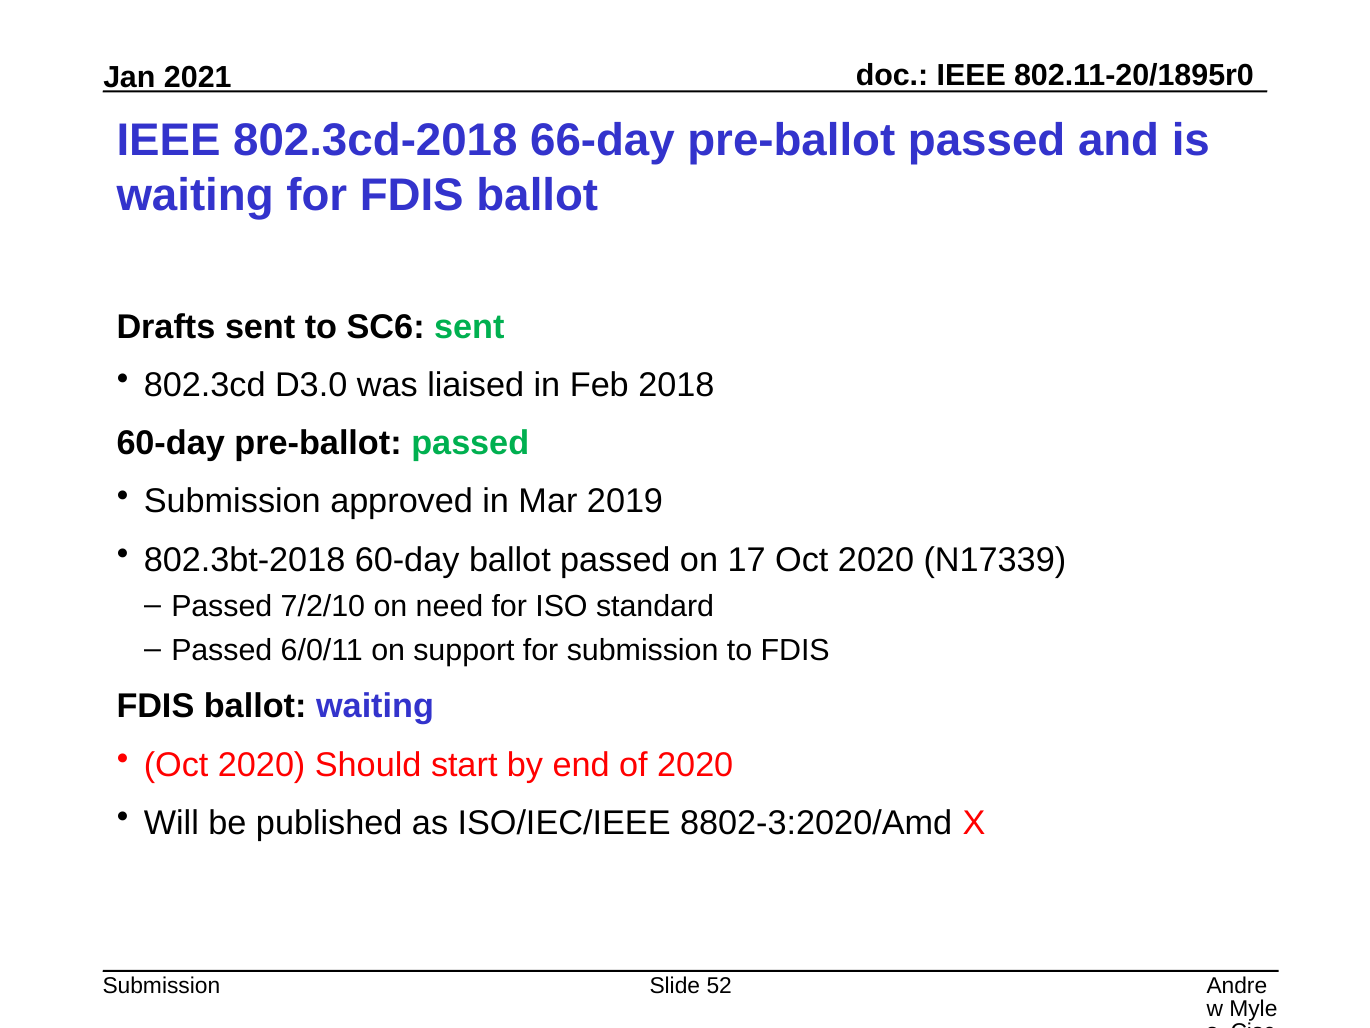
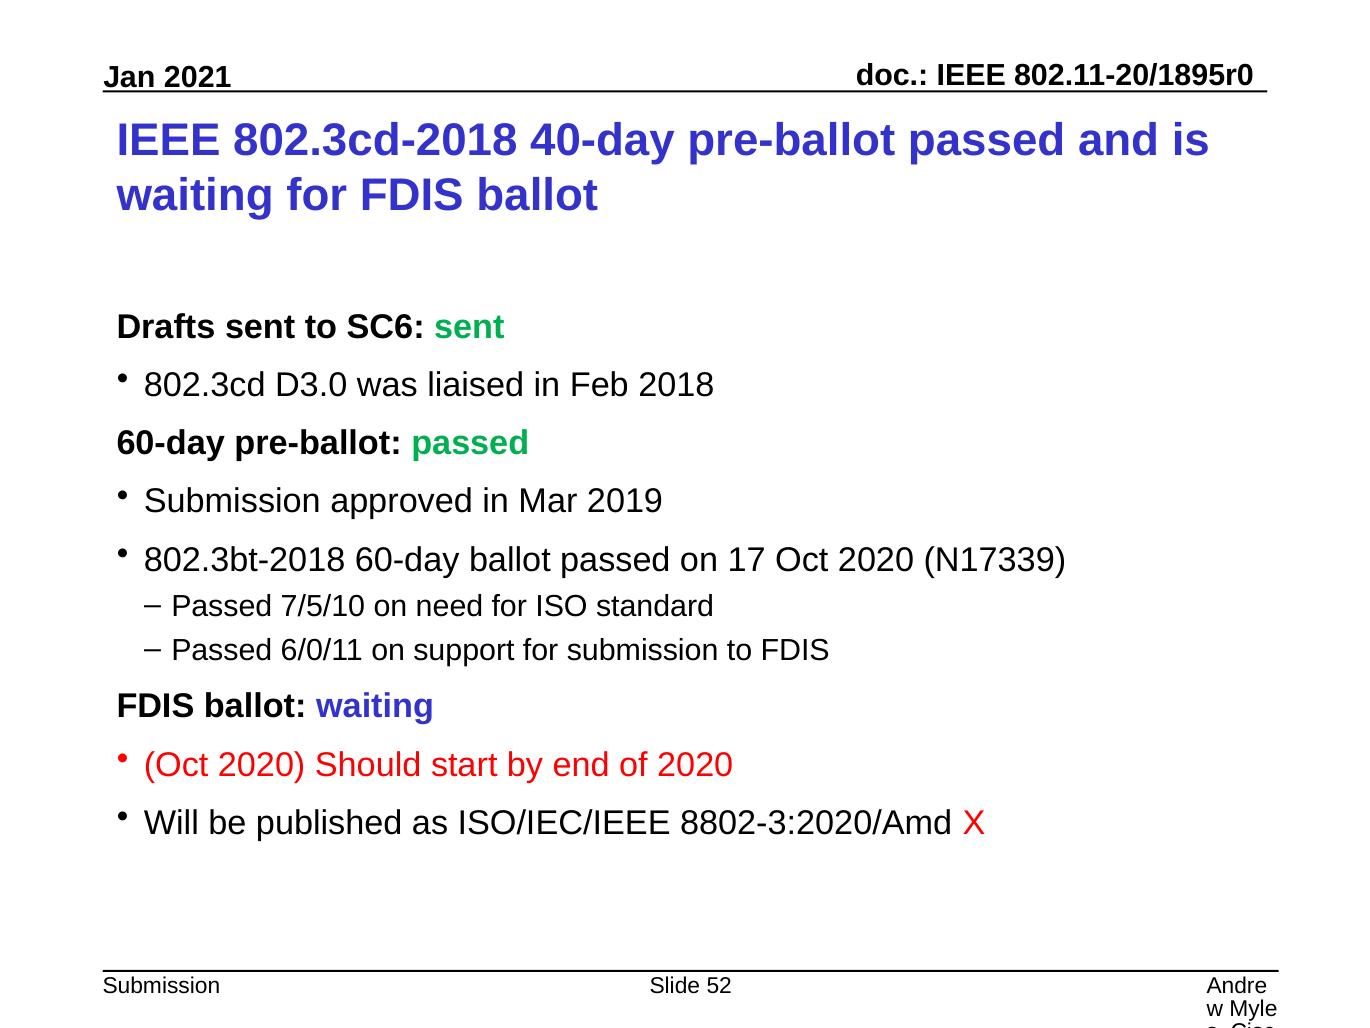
66-day: 66-day -> 40-day
7/2/10: 7/2/10 -> 7/5/10
